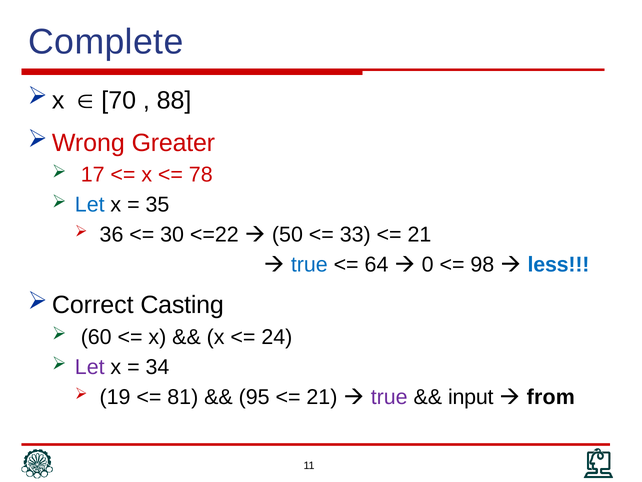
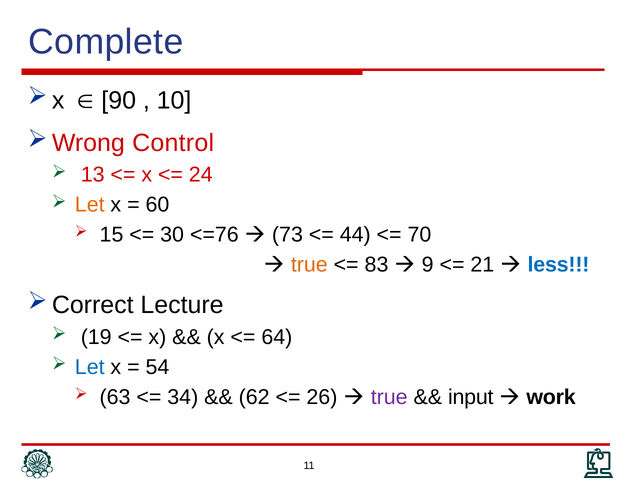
70: 70 -> 90
88: 88 -> 10
Greater: Greater -> Control
17: 17 -> 13
78: 78 -> 24
Let at (90, 204) colour: blue -> orange
35: 35 -> 60
36: 36 -> 15
<=22: <=22 -> <=76
50: 50 -> 73
33: 33 -> 44
21 at (419, 234): 21 -> 70
true at (309, 264) colour: blue -> orange
64: 64 -> 83
0: 0 -> 9
98: 98 -> 21
Casting: Casting -> Lecture
60: 60 -> 19
24: 24 -> 64
Let at (90, 367) colour: purple -> blue
34: 34 -> 54
19: 19 -> 63
81: 81 -> 34
95: 95 -> 62
21 at (322, 397): 21 -> 26
from: from -> work
